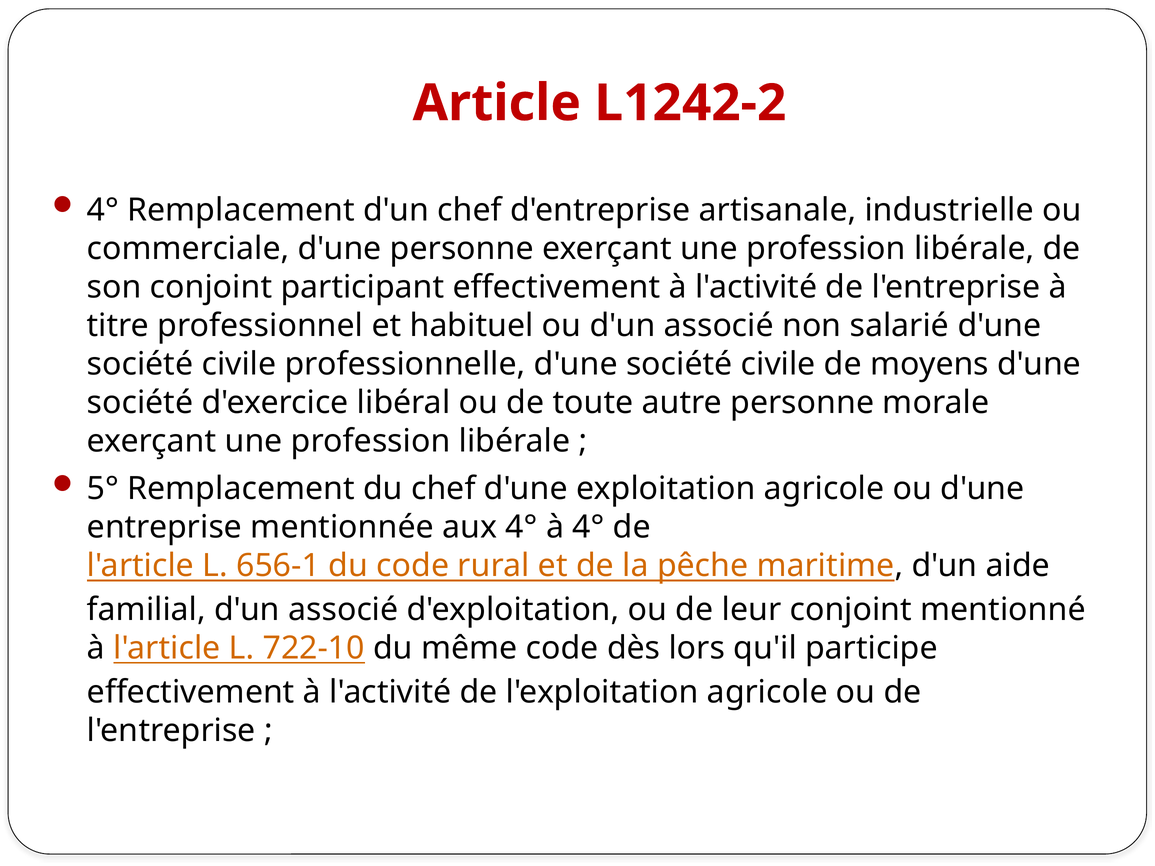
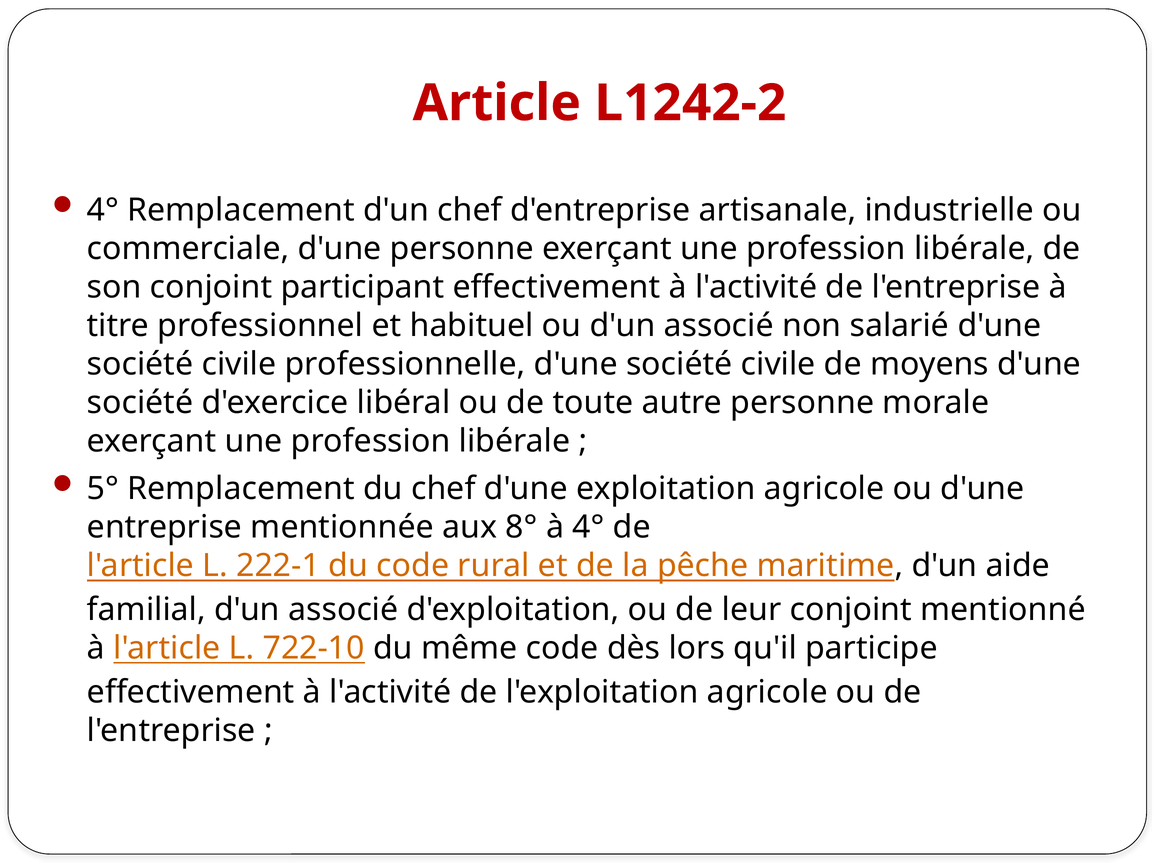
aux 4°: 4° -> 8°
656-1: 656-1 -> 222-1
